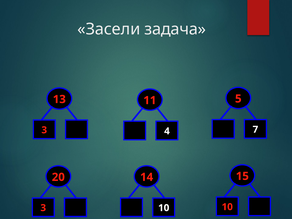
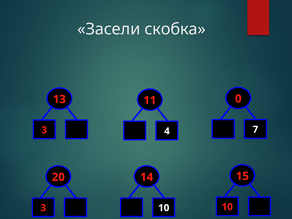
задача: задача -> скобка
5: 5 -> 0
